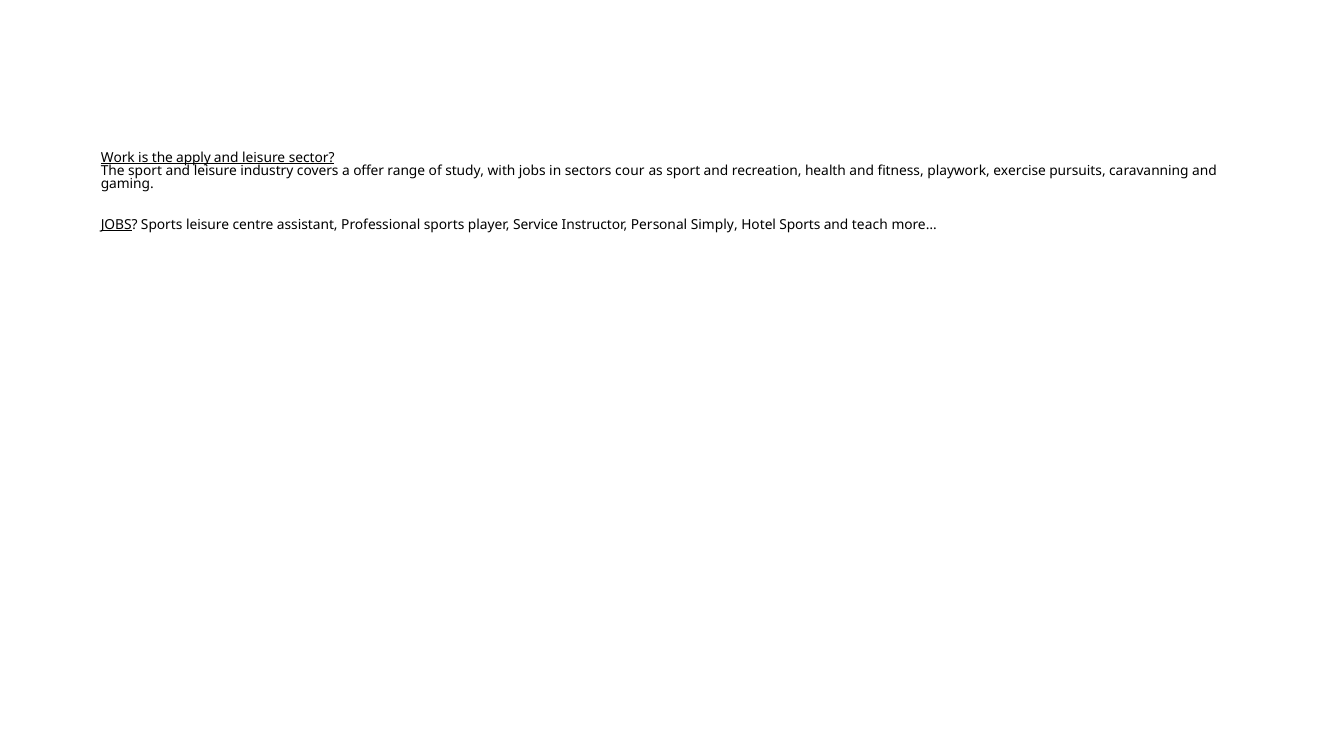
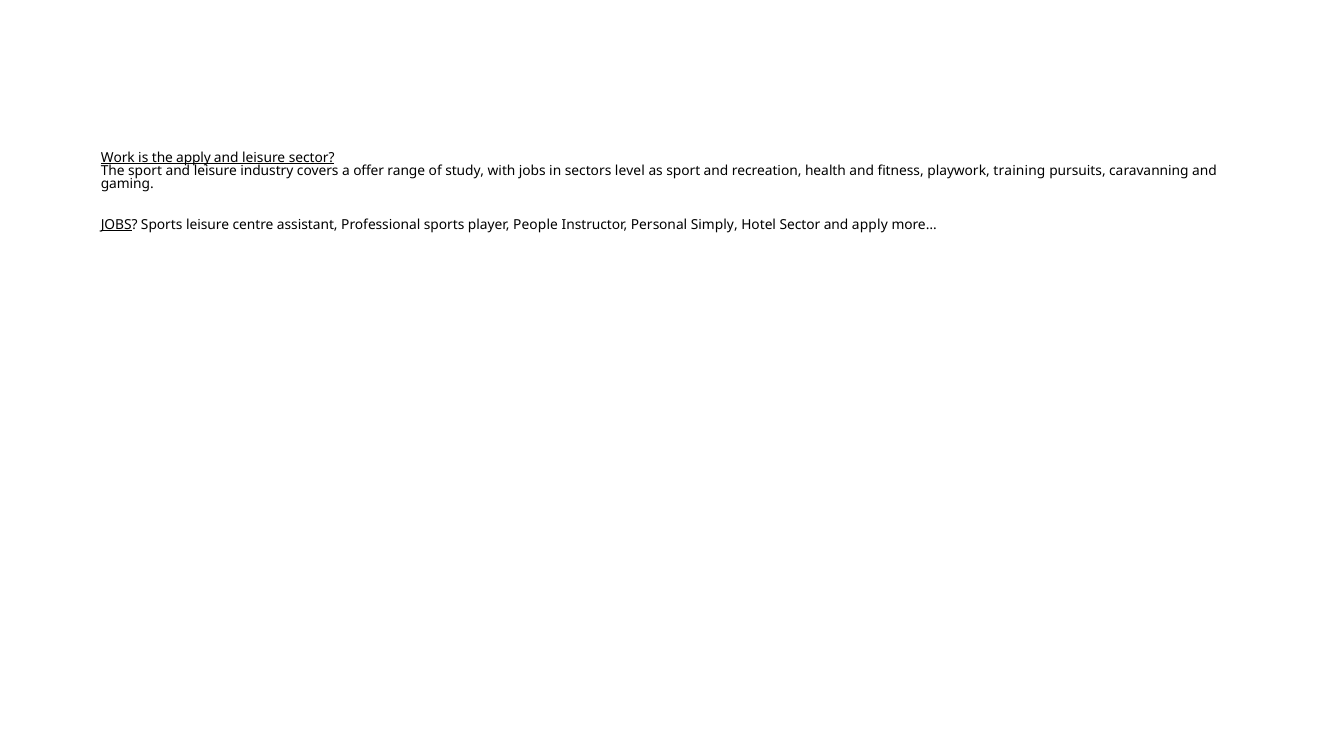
cour: cour -> level
exercise: exercise -> training
Service: Service -> People
Hotel Sports: Sports -> Sector
and teach: teach -> apply
